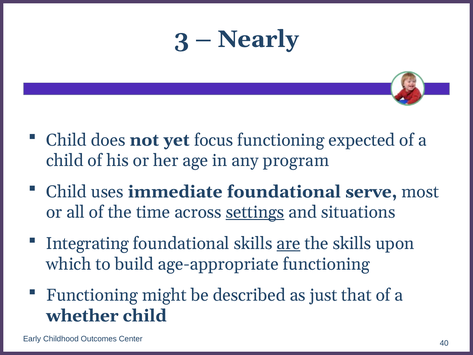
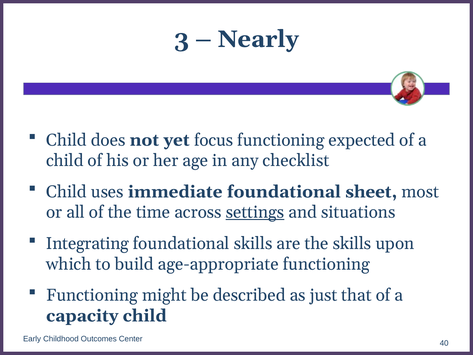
program: program -> checklist
serve: serve -> sheet
are underline: present -> none
whether: whether -> capacity
